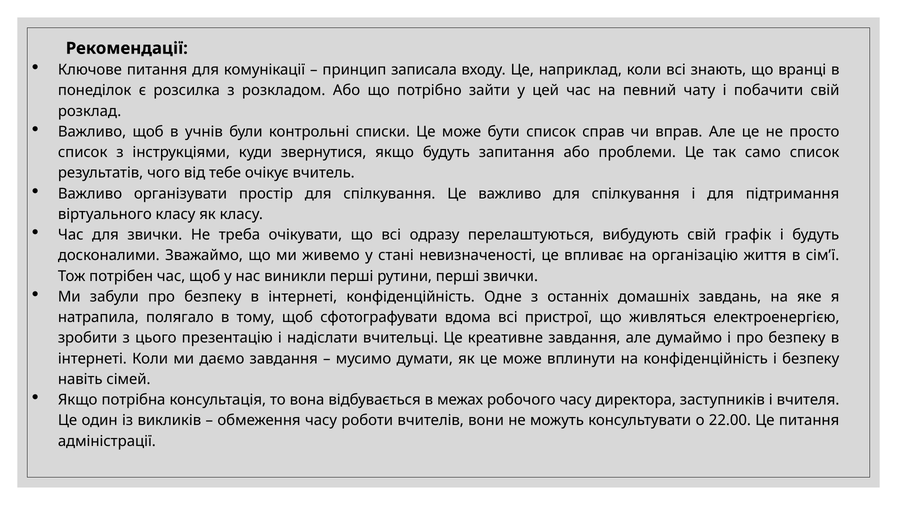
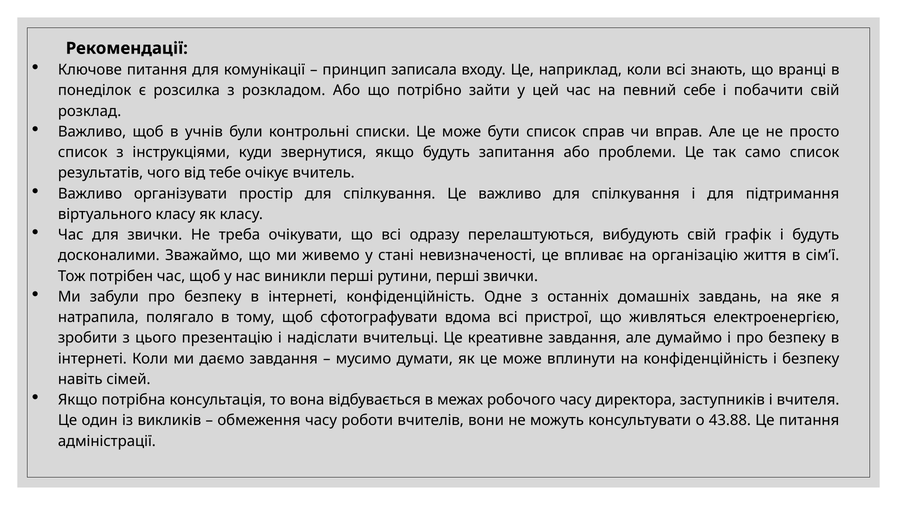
чату: чату -> себе
22.00: 22.00 -> 43.88
